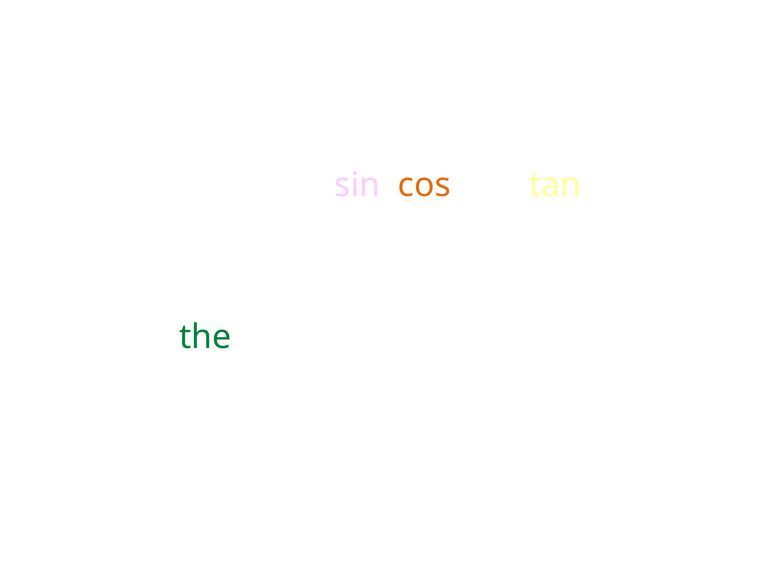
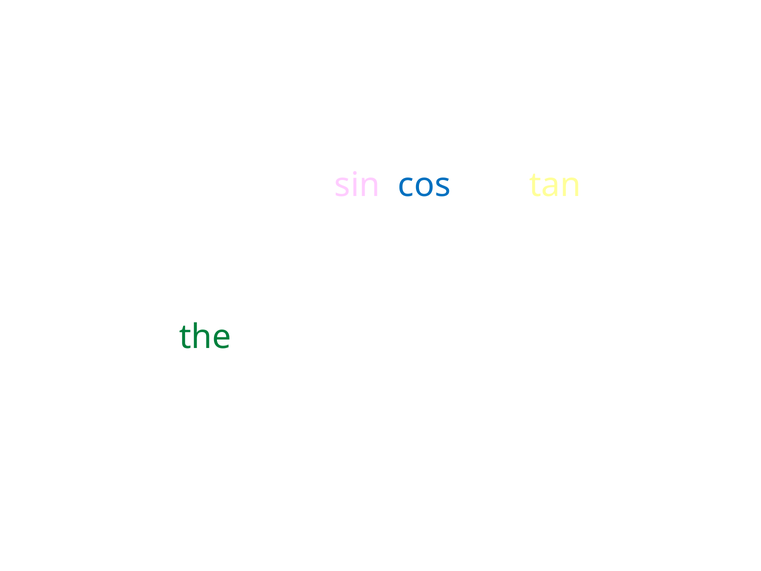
cos colour: orange -> blue
